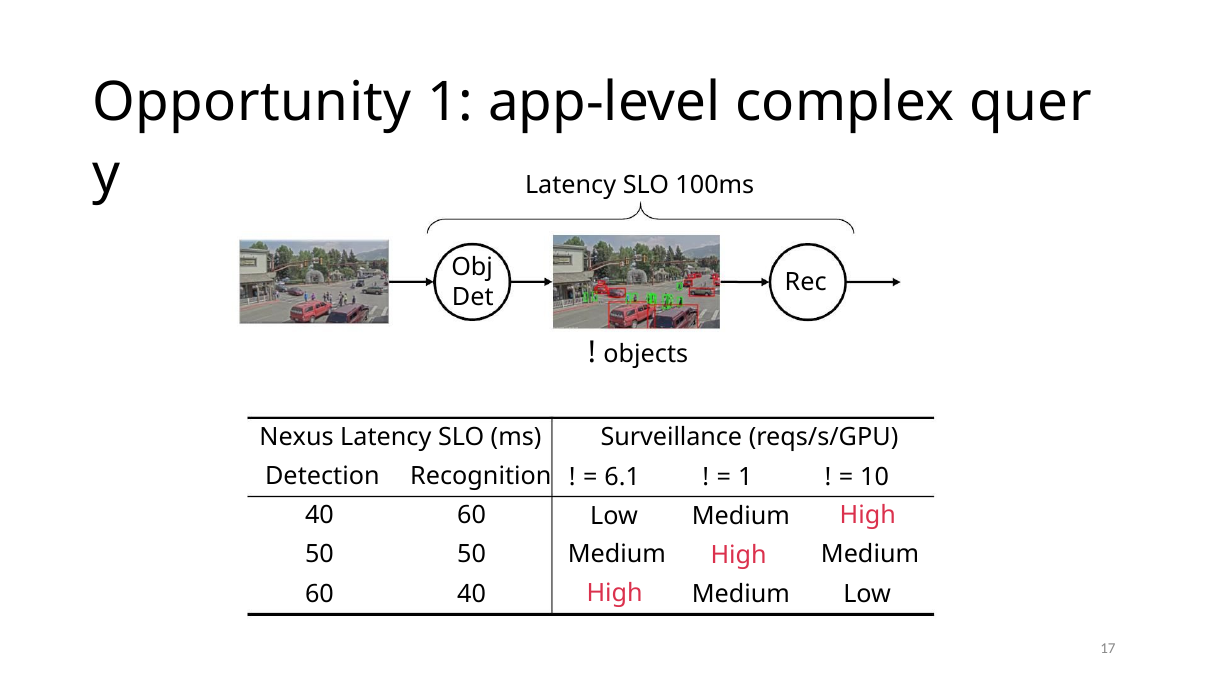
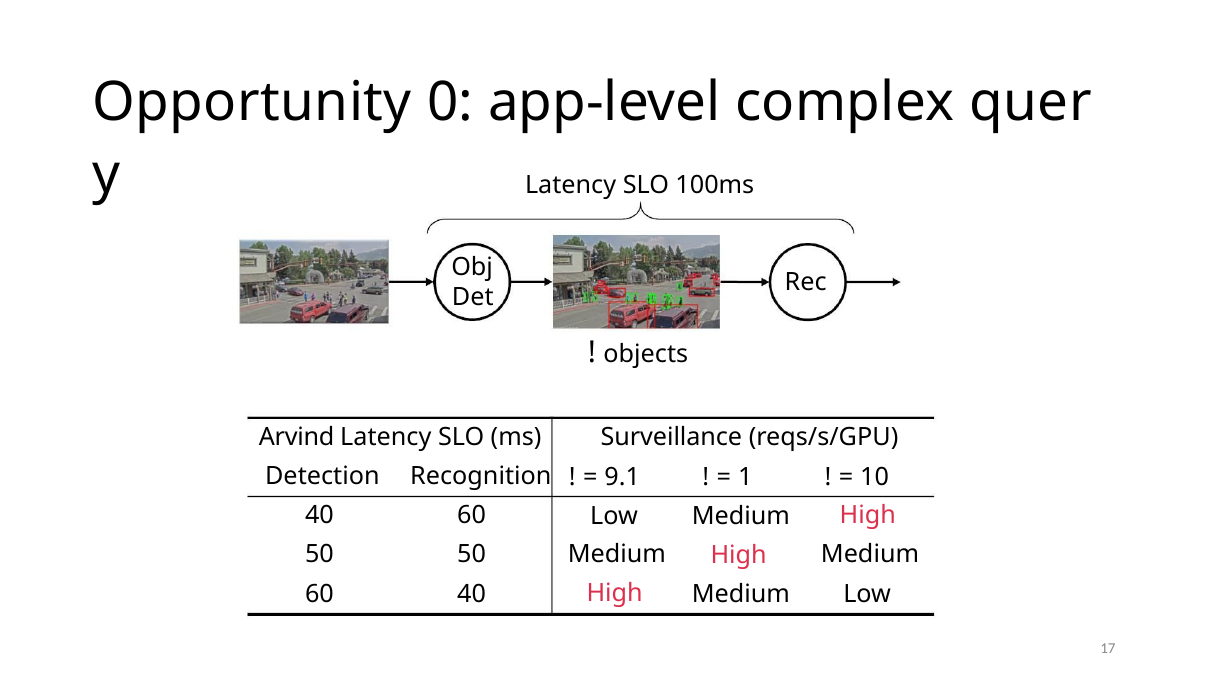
Opportunity 1: 1 -> 0
Nexus: Nexus -> Arvind
6.1: 6.1 -> 9.1
